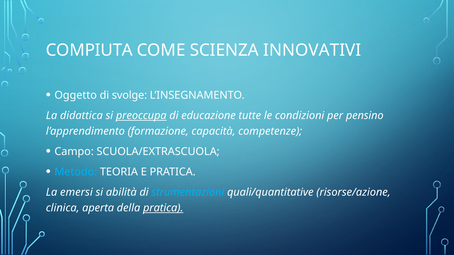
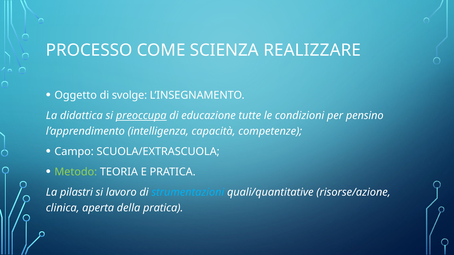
COMPIUTA: COMPIUTA -> PROCESSO
INNOVATIVI: INNOVATIVI -> REALIZZARE
formazione: formazione -> intelligenza
Metodo colour: light blue -> light green
emersi: emersi -> pilastri
abilità: abilità -> lavoro
pratica at (163, 208) underline: present -> none
